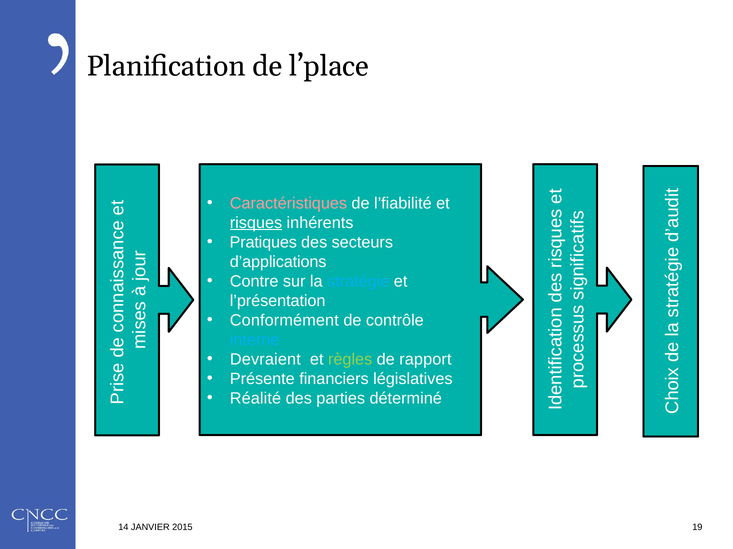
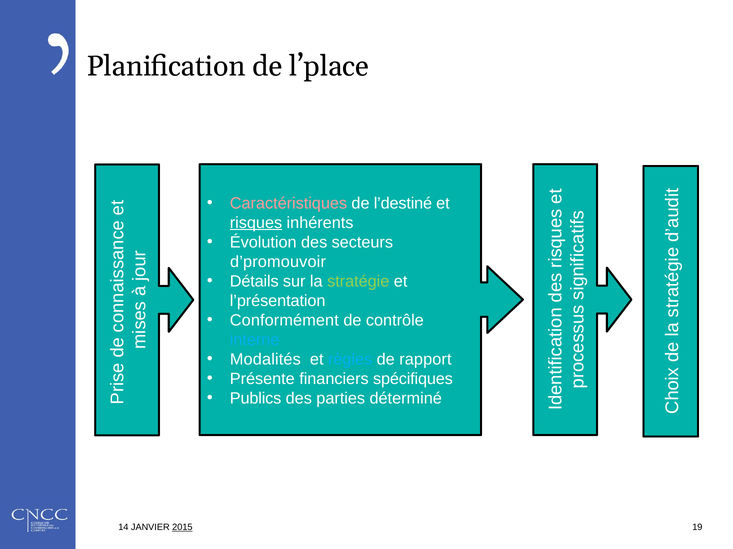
l’fiabilité: l’fiabilité -> l’destiné
Pratiques: Pratiques -> Évolution
d’applications: d’applications -> d’promouvoir
Contre: Contre -> Détails
stratégie colour: light blue -> light green
Devraient: Devraient -> Modalités
règles colour: light green -> light blue
législatives: législatives -> spécifiques
Réalité: Réalité -> Publics
2015 underline: none -> present
